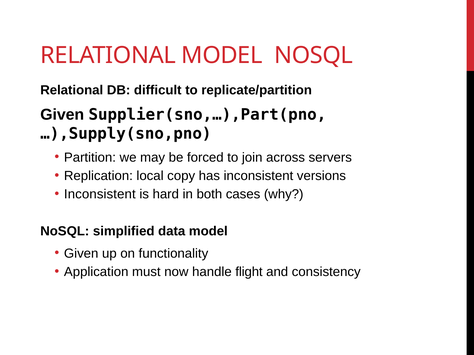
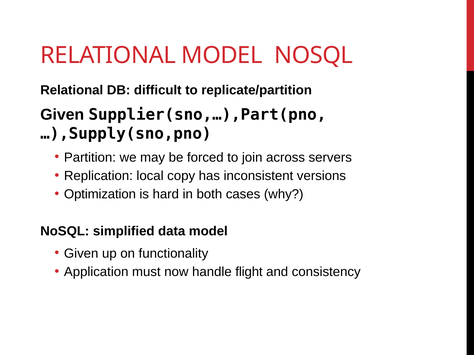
Inconsistent at (100, 194): Inconsistent -> Optimization
